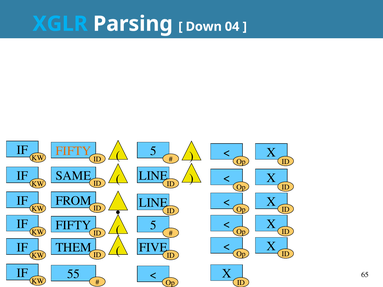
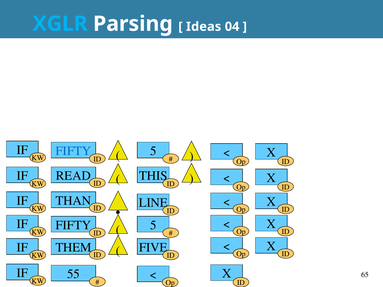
Down: Down -> Ideas
FIFTY at (73, 151) colour: orange -> blue
SAME: SAME -> READ
LINE at (153, 176): LINE -> THIS
FROM: FROM -> THAN
